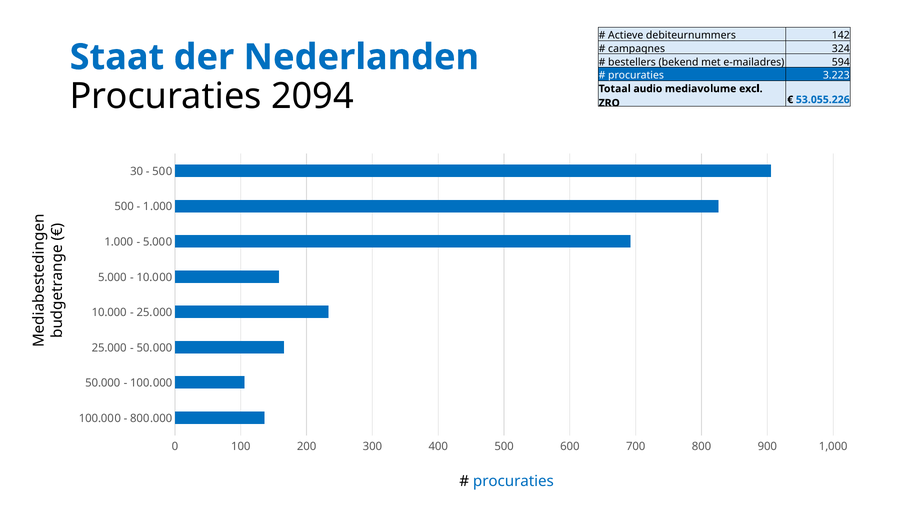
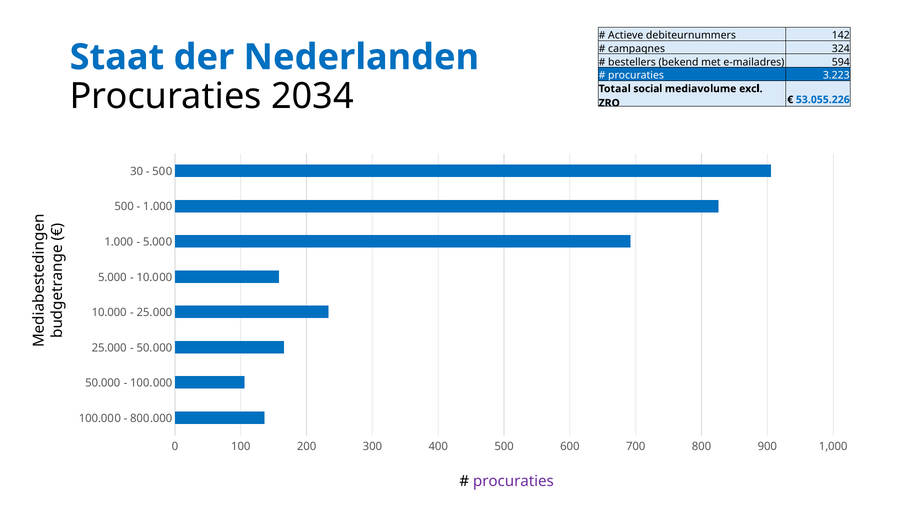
2094: 2094 -> 2034
audio: audio -> social
procuraties at (513, 481) colour: blue -> purple
